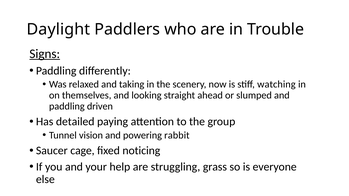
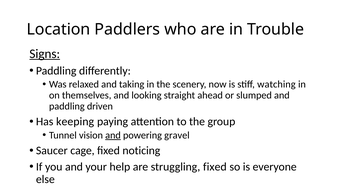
Daylight: Daylight -> Location
detailed: detailed -> keeping
and at (113, 135) underline: none -> present
rabbit: rabbit -> gravel
struggling grass: grass -> fixed
